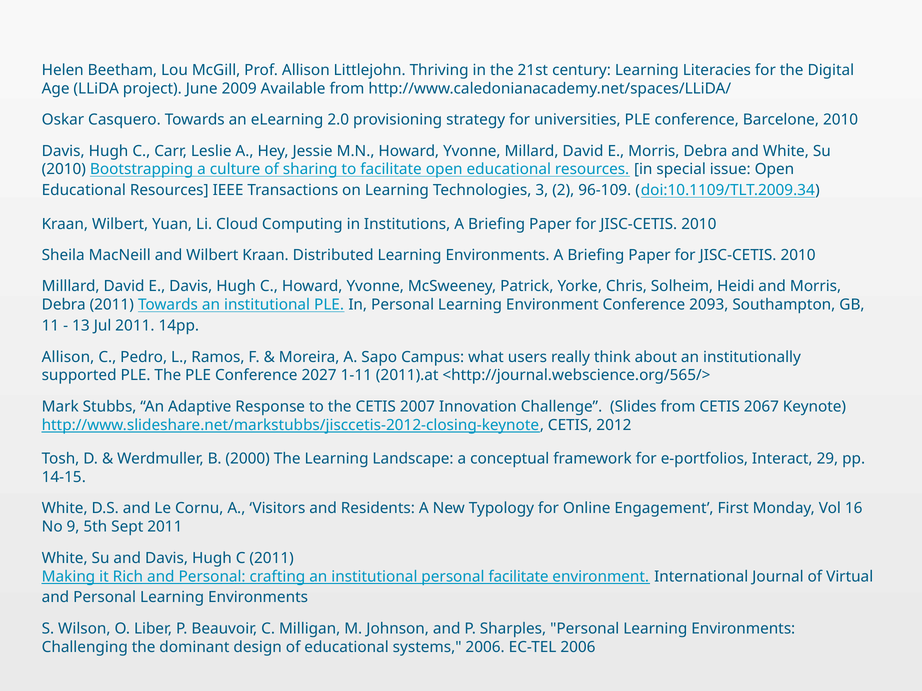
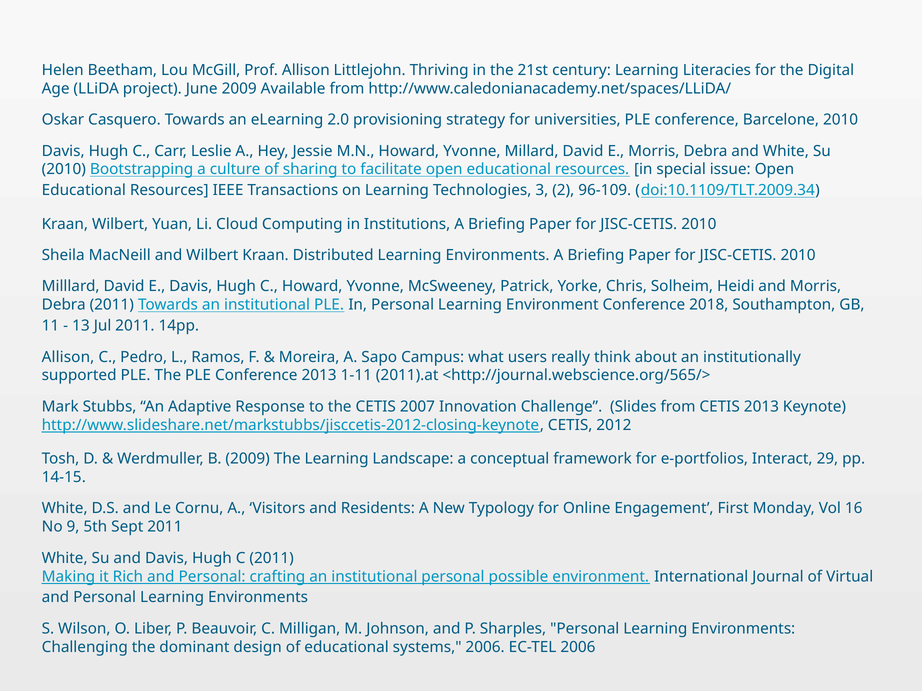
2093: 2093 -> 2018
Conference 2027: 2027 -> 2013
CETIS 2067: 2067 -> 2013
B 2000: 2000 -> 2009
personal facilitate: facilitate -> possible
